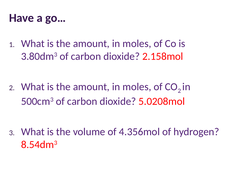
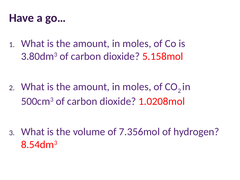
2.158mol: 2.158mol -> 5.158mol
5.0208mol: 5.0208mol -> 1.0208mol
4.356mol: 4.356mol -> 7.356mol
